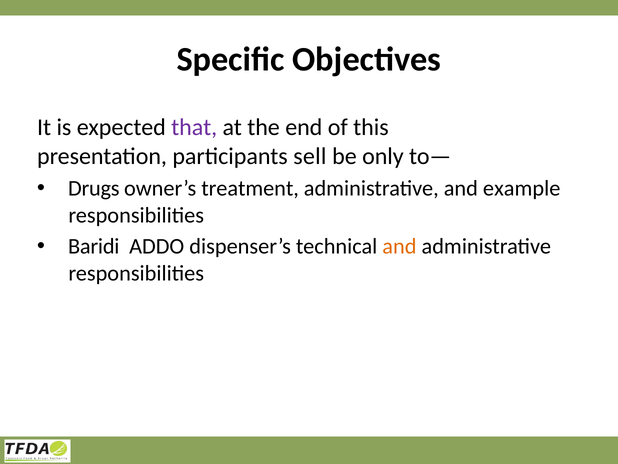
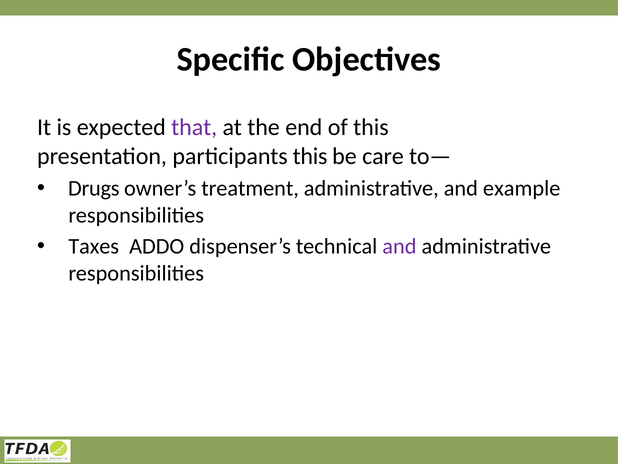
participants sell: sell -> this
only: only -> care
Baridi: Baridi -> Taxes
and at (399, 246) colour: orange -> purple
